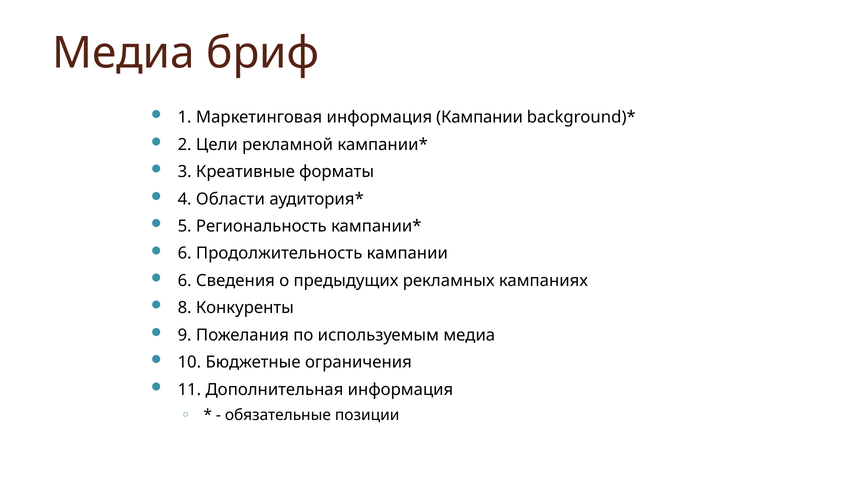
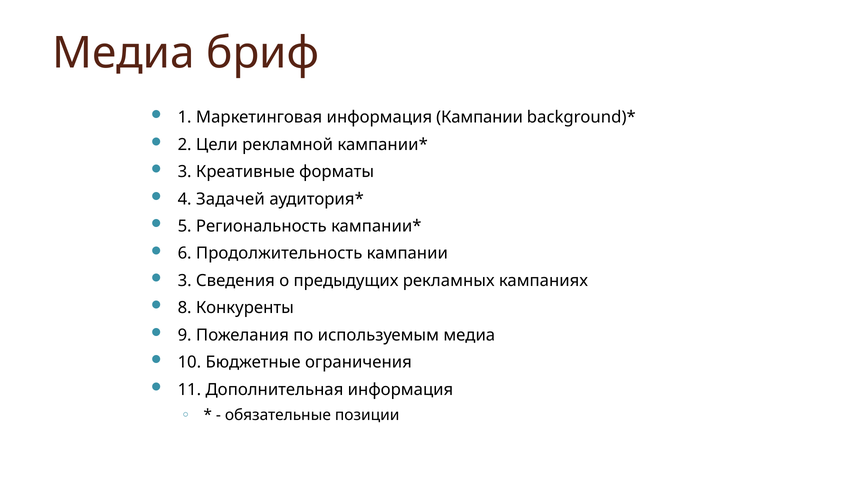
Области: Области -> Задачей
6 at (185, 281): 6 -> 3
